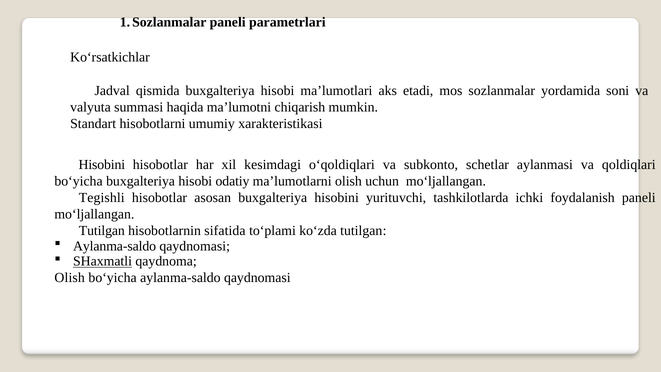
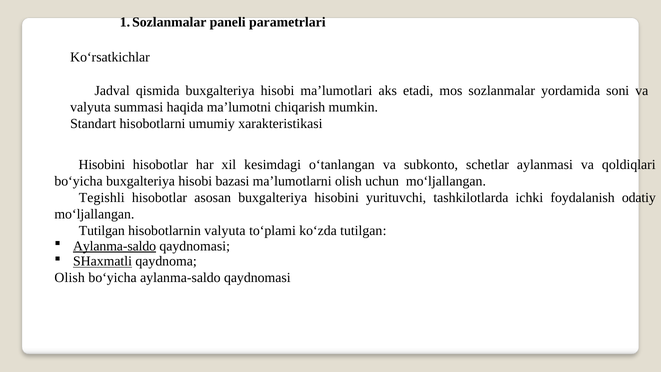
o‘qoldiqlari: o‘qoldiqlari -> o‘tanlangan
odatiy: odatiy -> bazasi
foydalanish paneli: paneli -> odatiy
hisobotlarnin sifatida: sifatida -> valyuta
Aylanma-saldo at (115, 246) underline: none -> present
